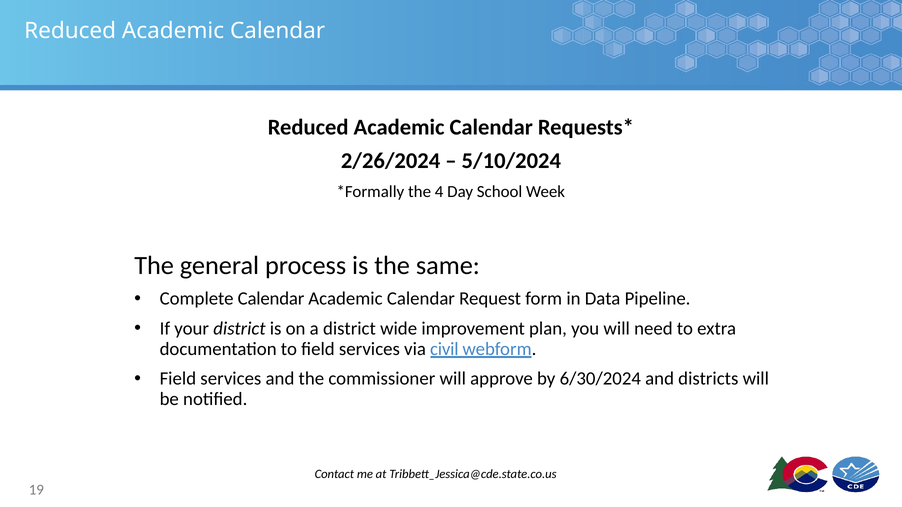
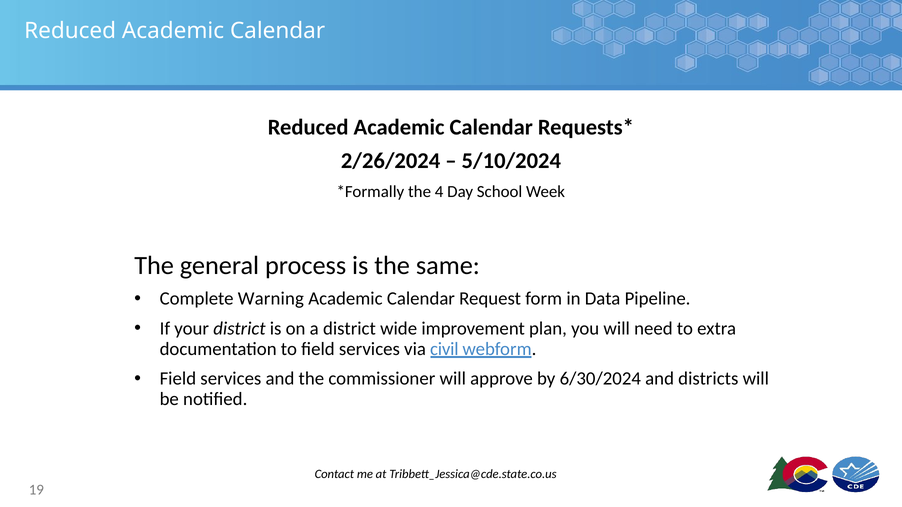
Complete Calendar: Calendar -> Warning
